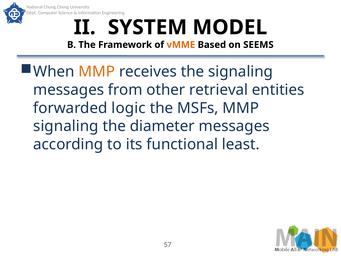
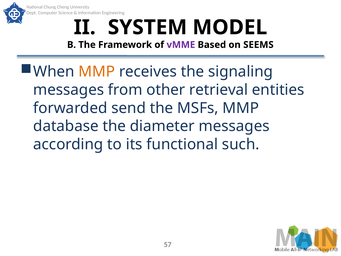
vMME colour: orange -> purple
logic: logic -> send
signaling at (66, 126): signaling -> database
least: least -> such
